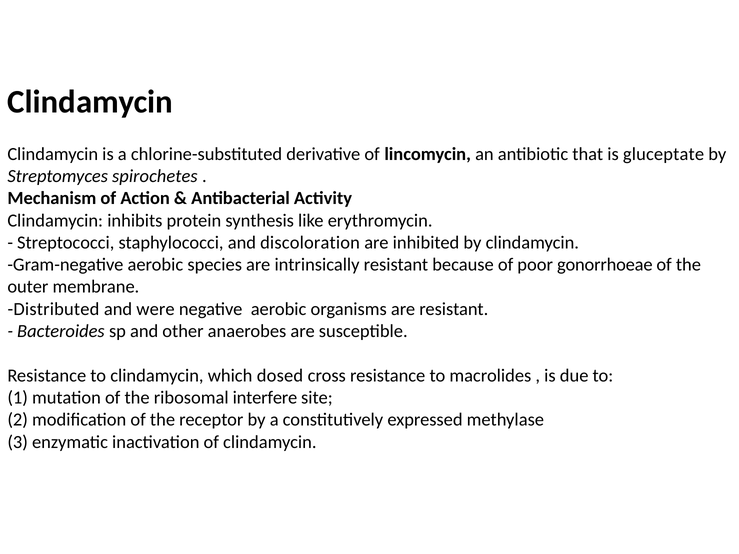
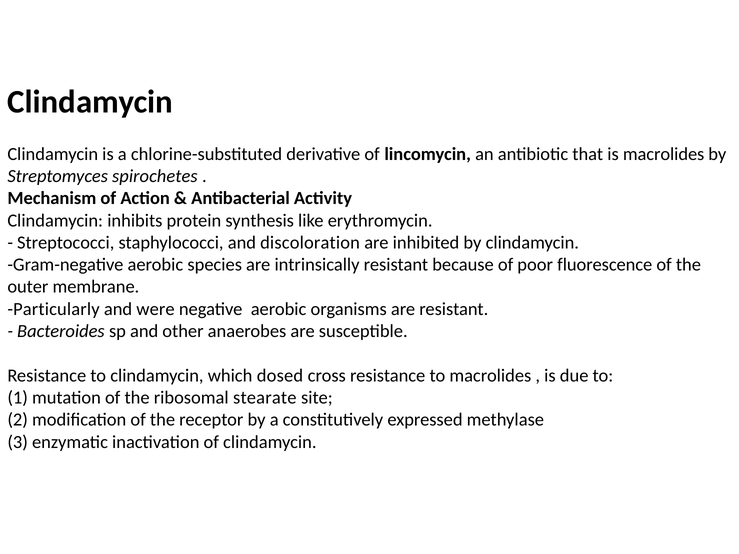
is gluceptate: gluceptate -> macrolides
gonorrhoeae: gonorrhoeae -> fluorescence
Distributed: Distributed -> Particularly
interfere: interfere -> stearate
